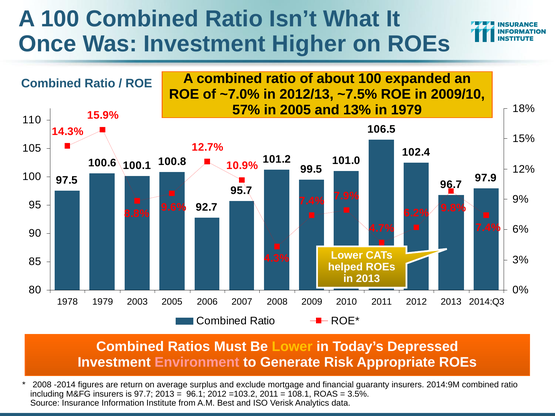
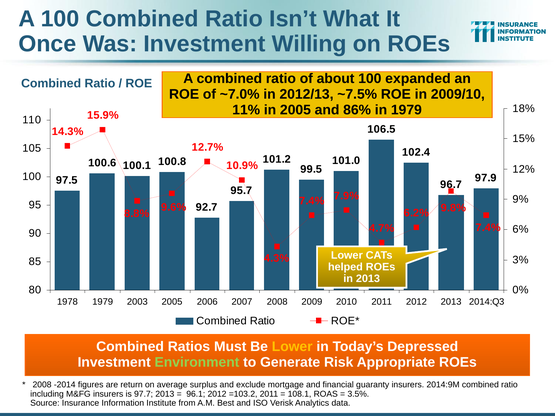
Higher: Higher -> Willing
57%: 57% -> 11%
13%: 13% -> 86%
Environment colour: pink -> light green
